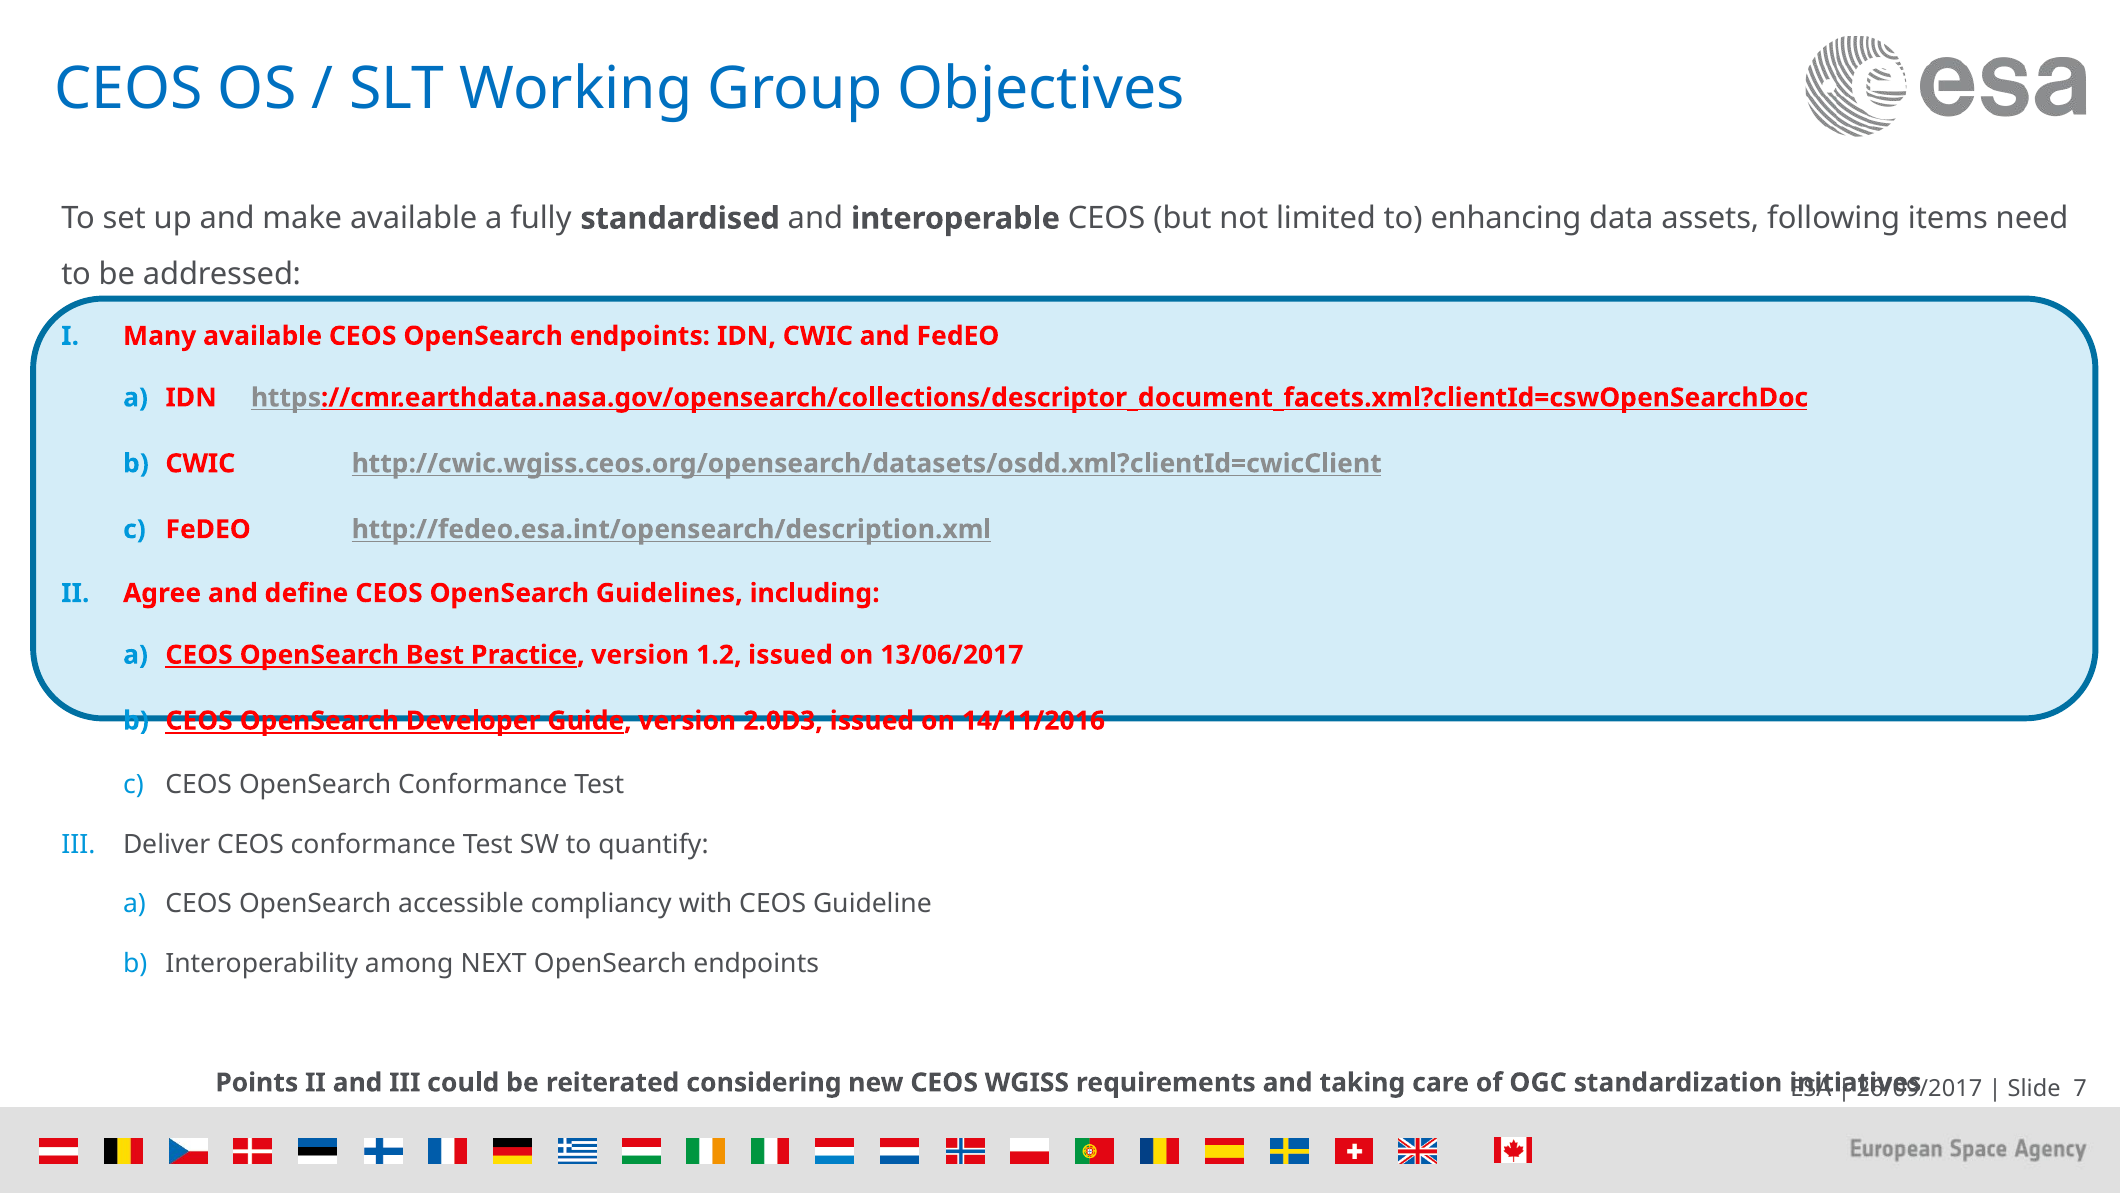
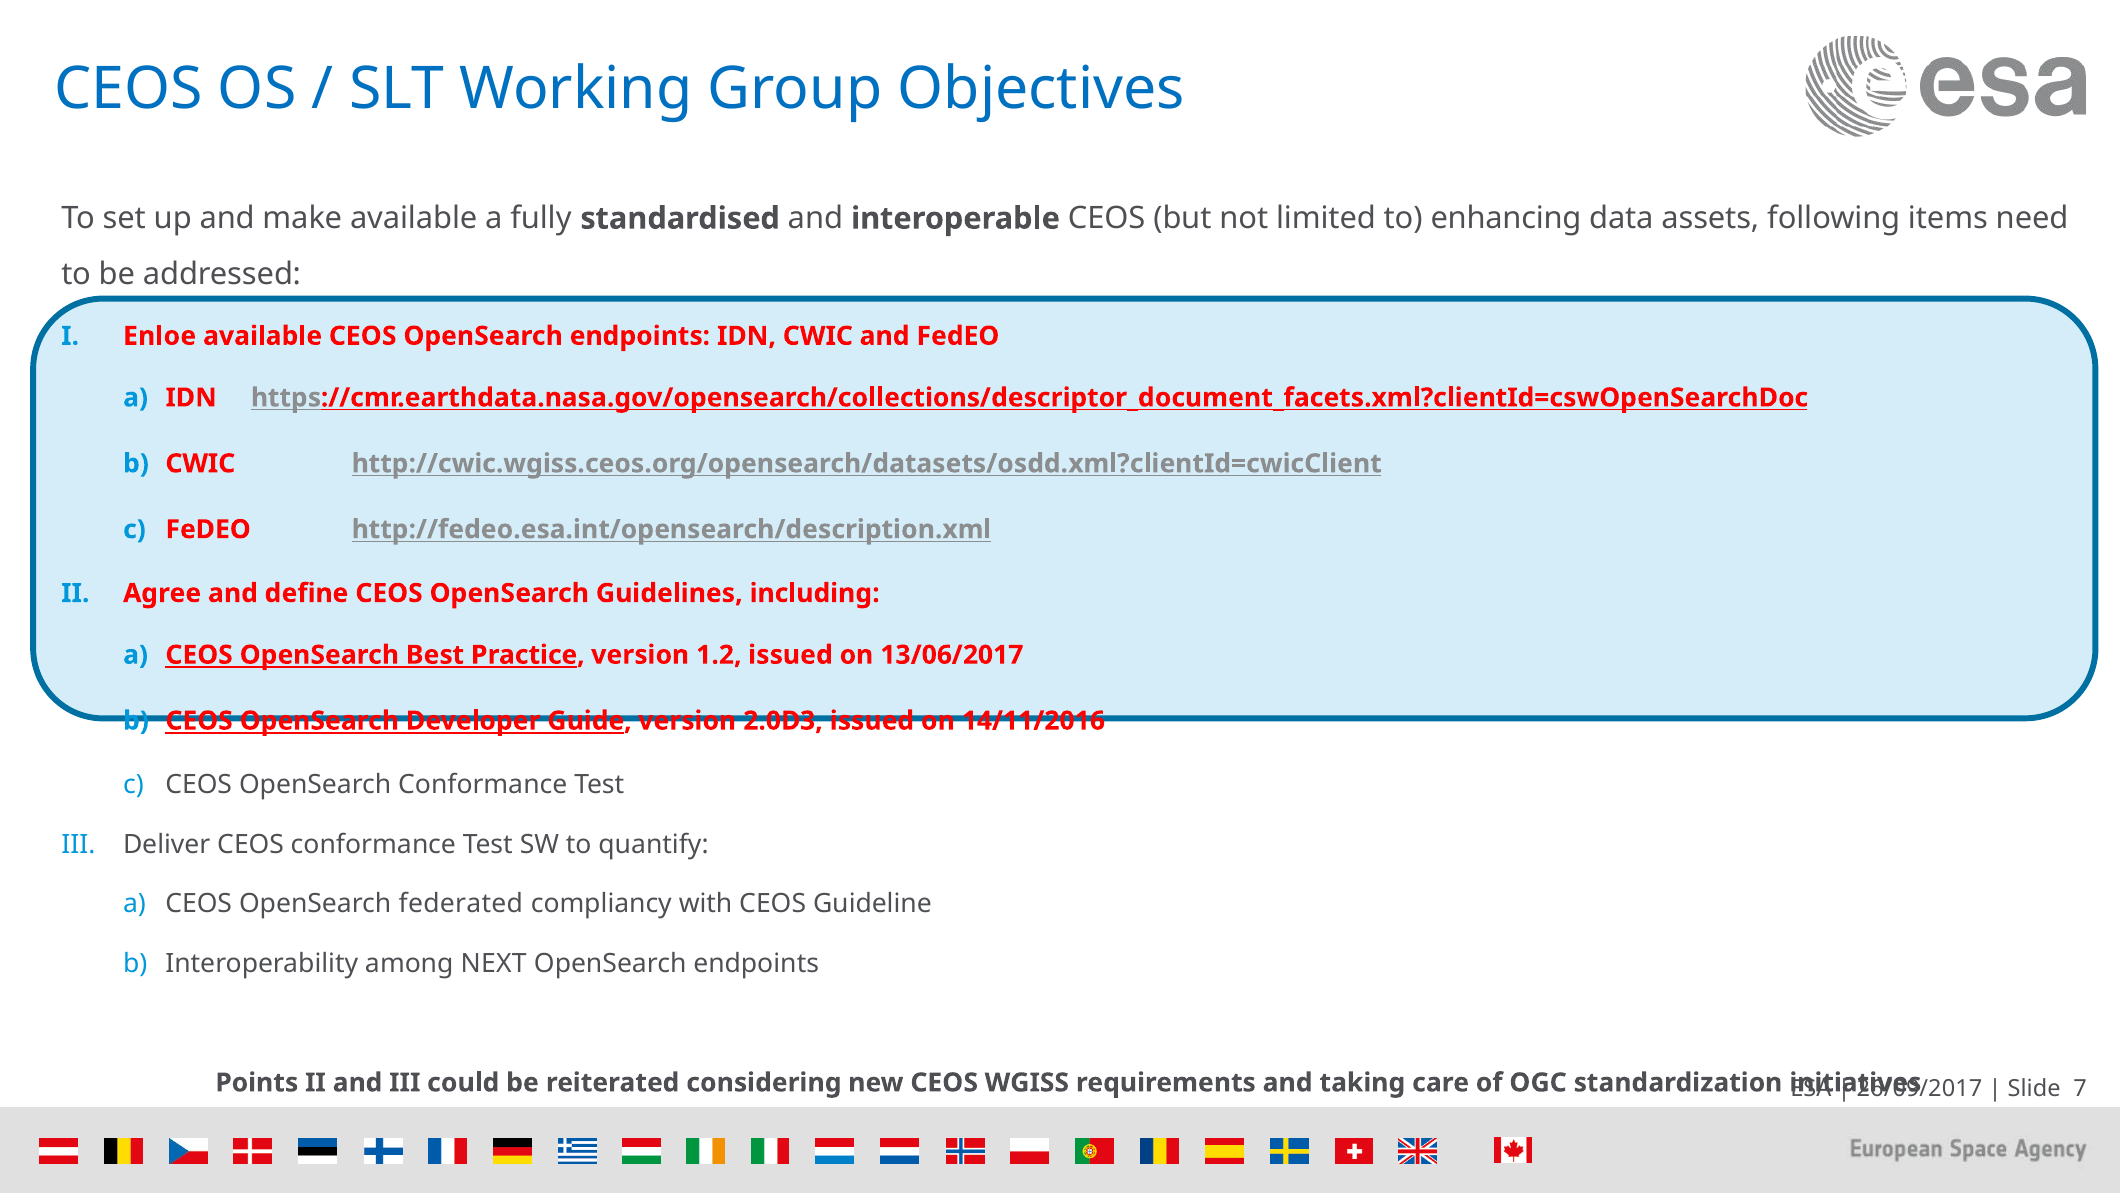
Many: Many -> Enloe
accessible: accessible -> federated
